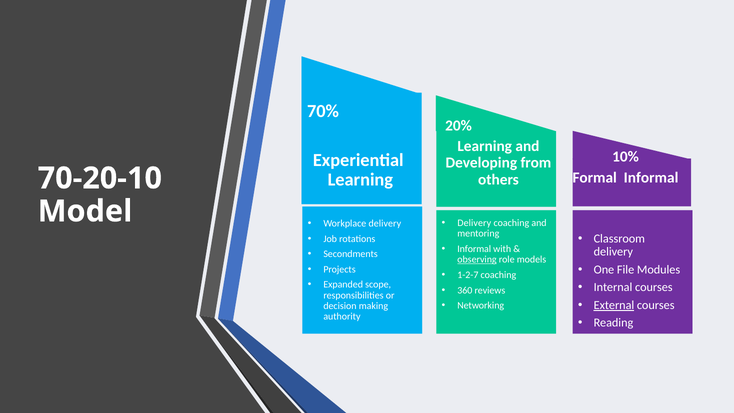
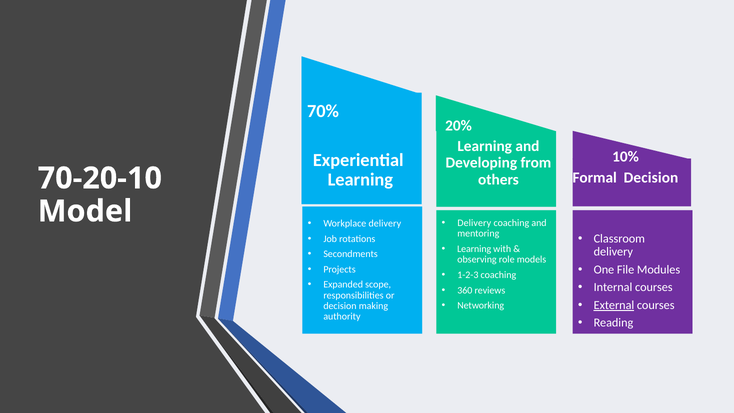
Formal Informal: Informal -> Decision
Informal at (474, 249): Informal -> Learning
observing underline: present -> none
1-2-7: 1-2-7 -> 1-2-3
